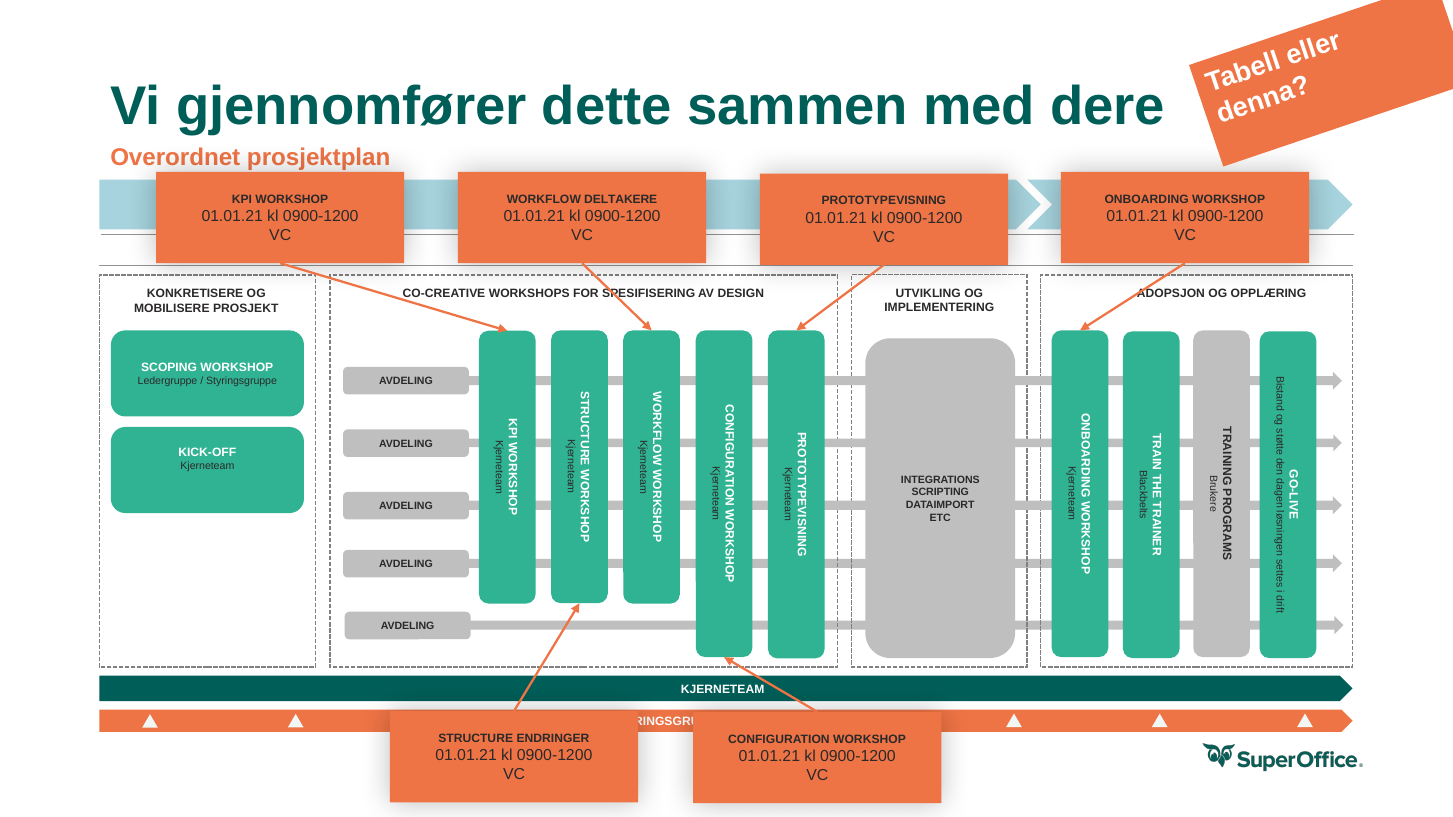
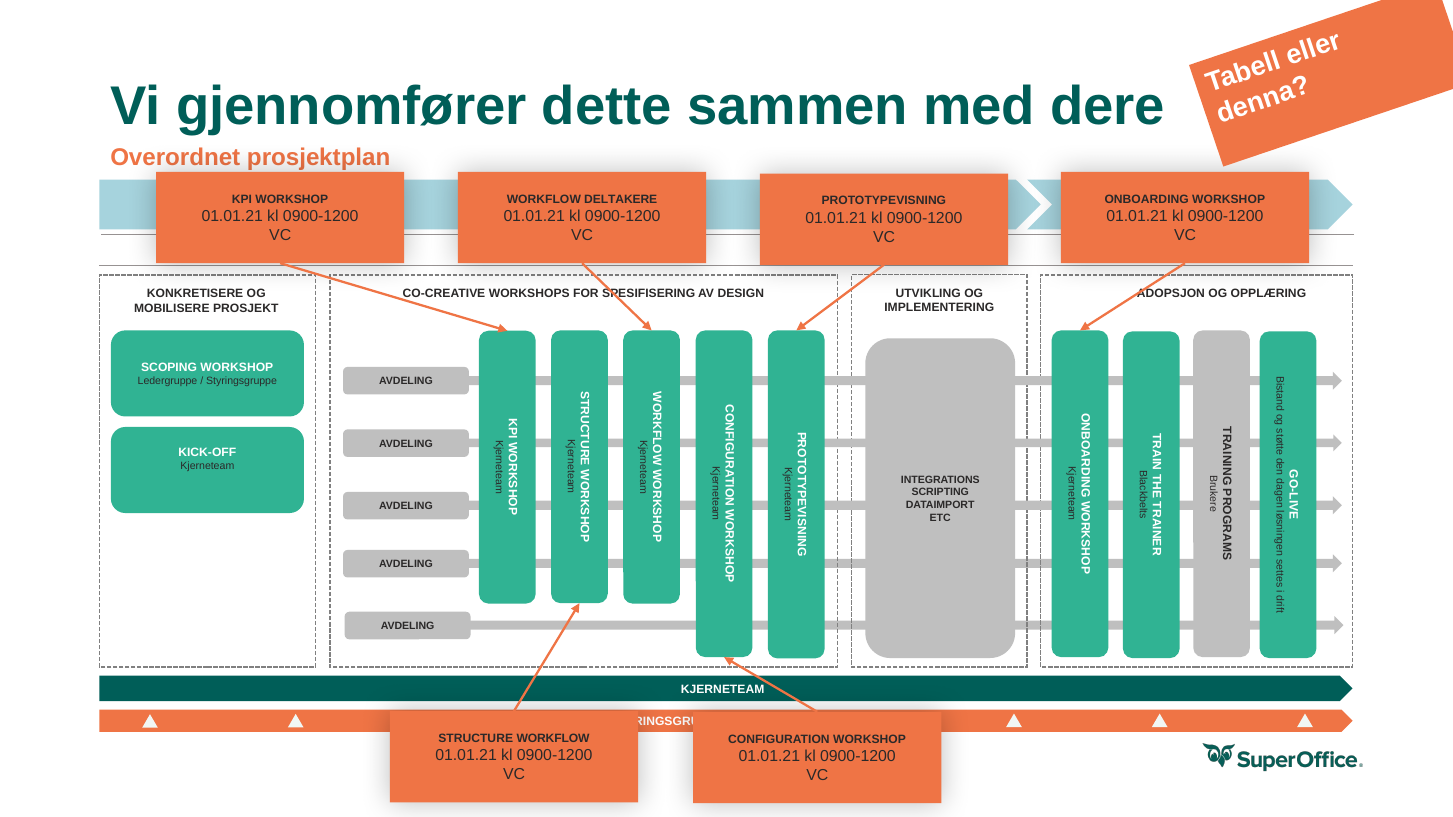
STRUCTURE ENDRINGER: ENDRINGER -> WORKFLOW
